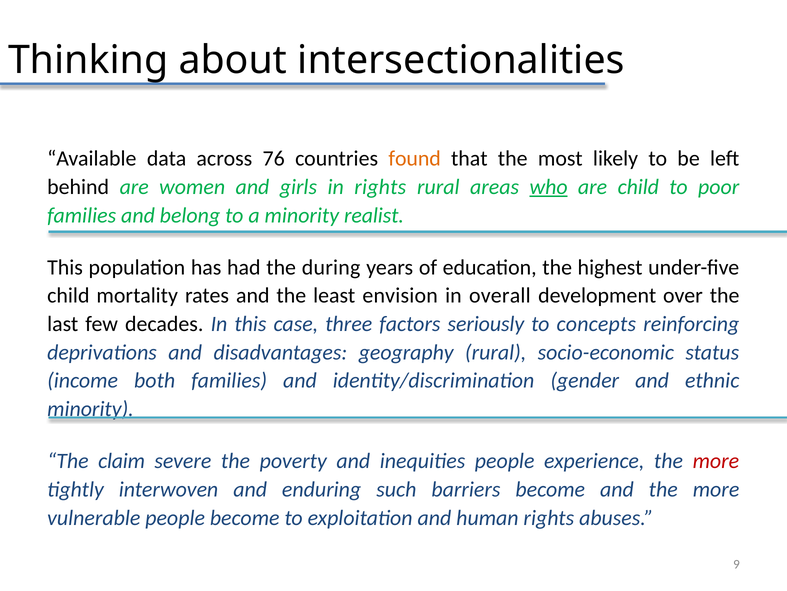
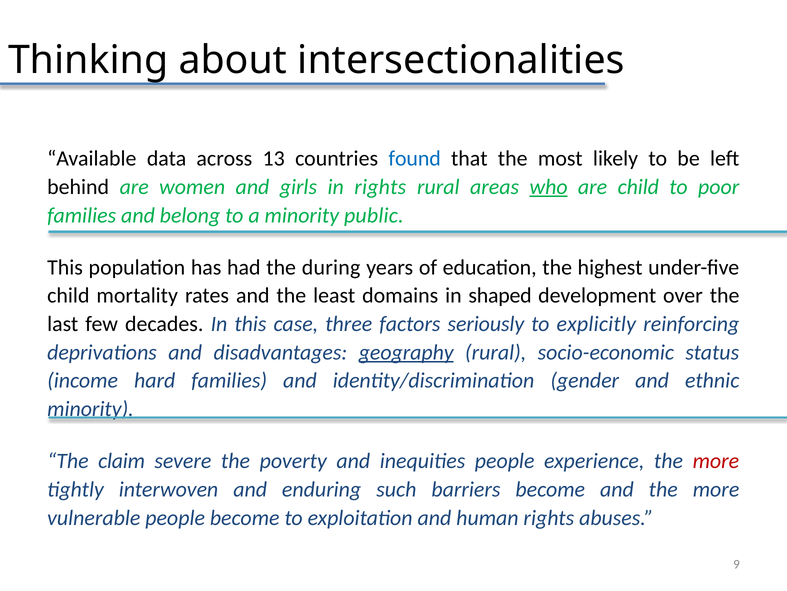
76: 76 -> 13
found colour: orange -> blue
realist: realist -> public
envision: envision -> domains
overall: overall -> shaped
concepts: concepts -> explicitly
geography underline: none -> present
both: both -> hard
